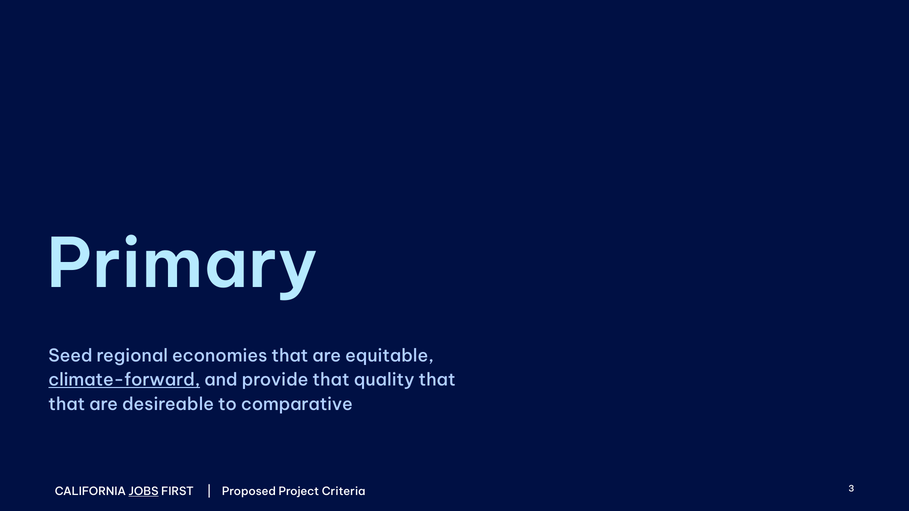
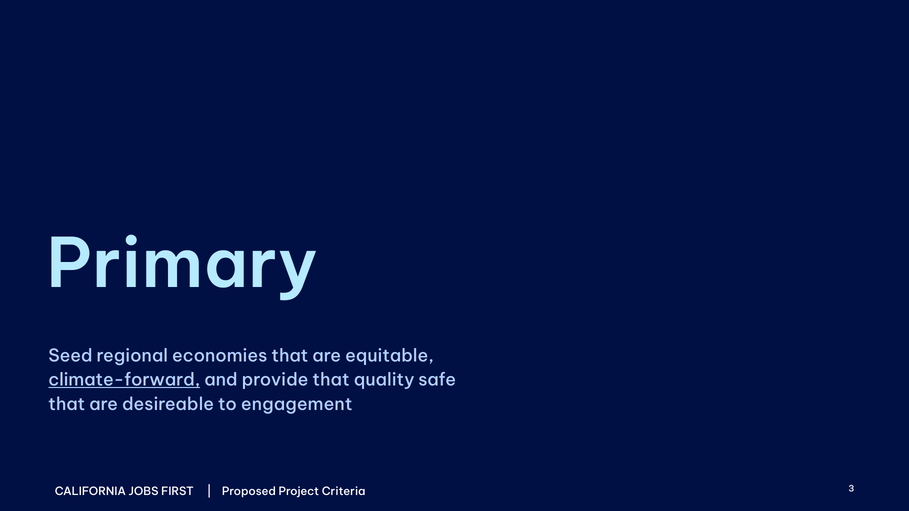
quality that: that -> safe
comparative: comparative -> engagement
JOBS underline: present -> none
